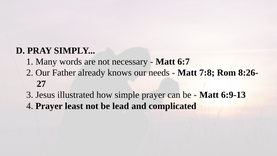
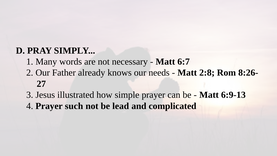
7:8: 7:8 -> 2:8
least: least -> such
